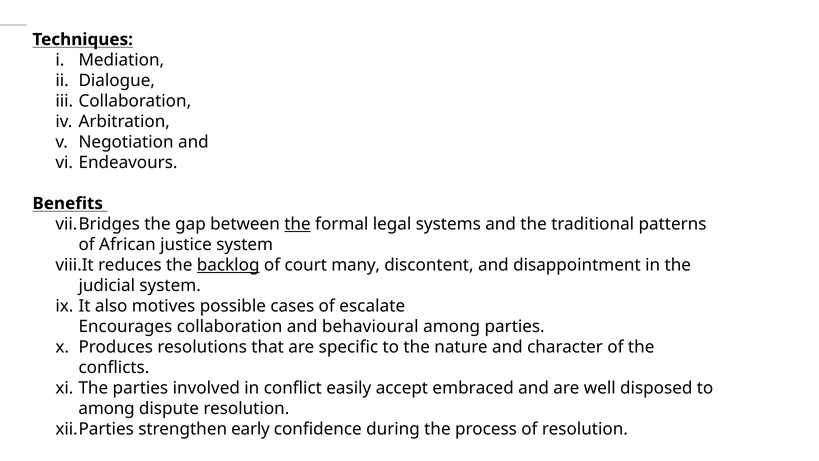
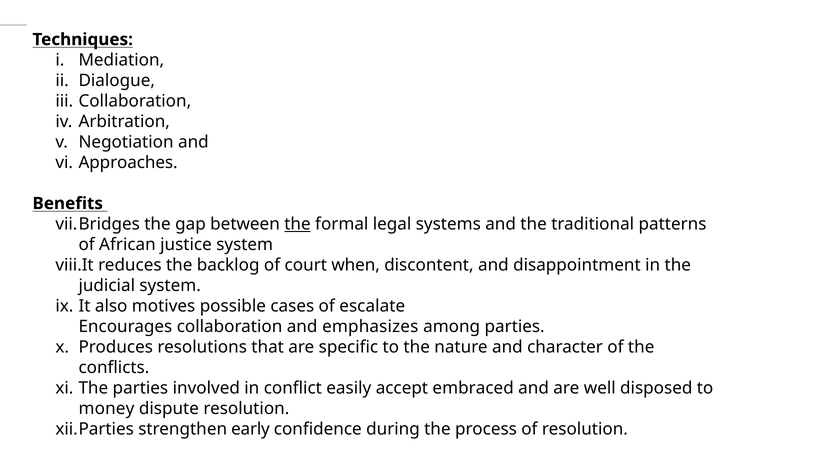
Endeavours: Endeavours -> Approaches
backlog underline: present -> none
many: many -> when
behavioural: behavioural -> emphasizes
among at (107, 408): among -> money
